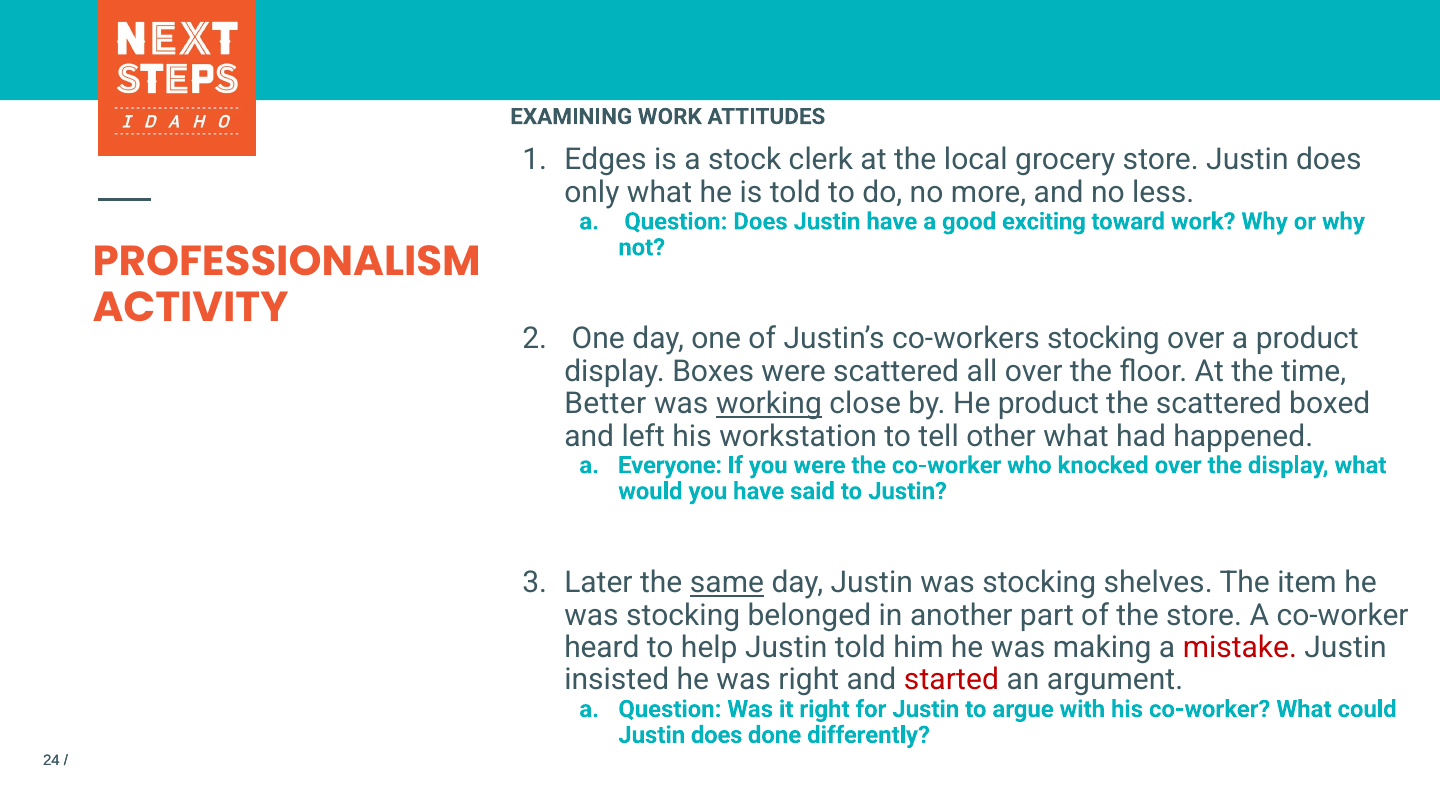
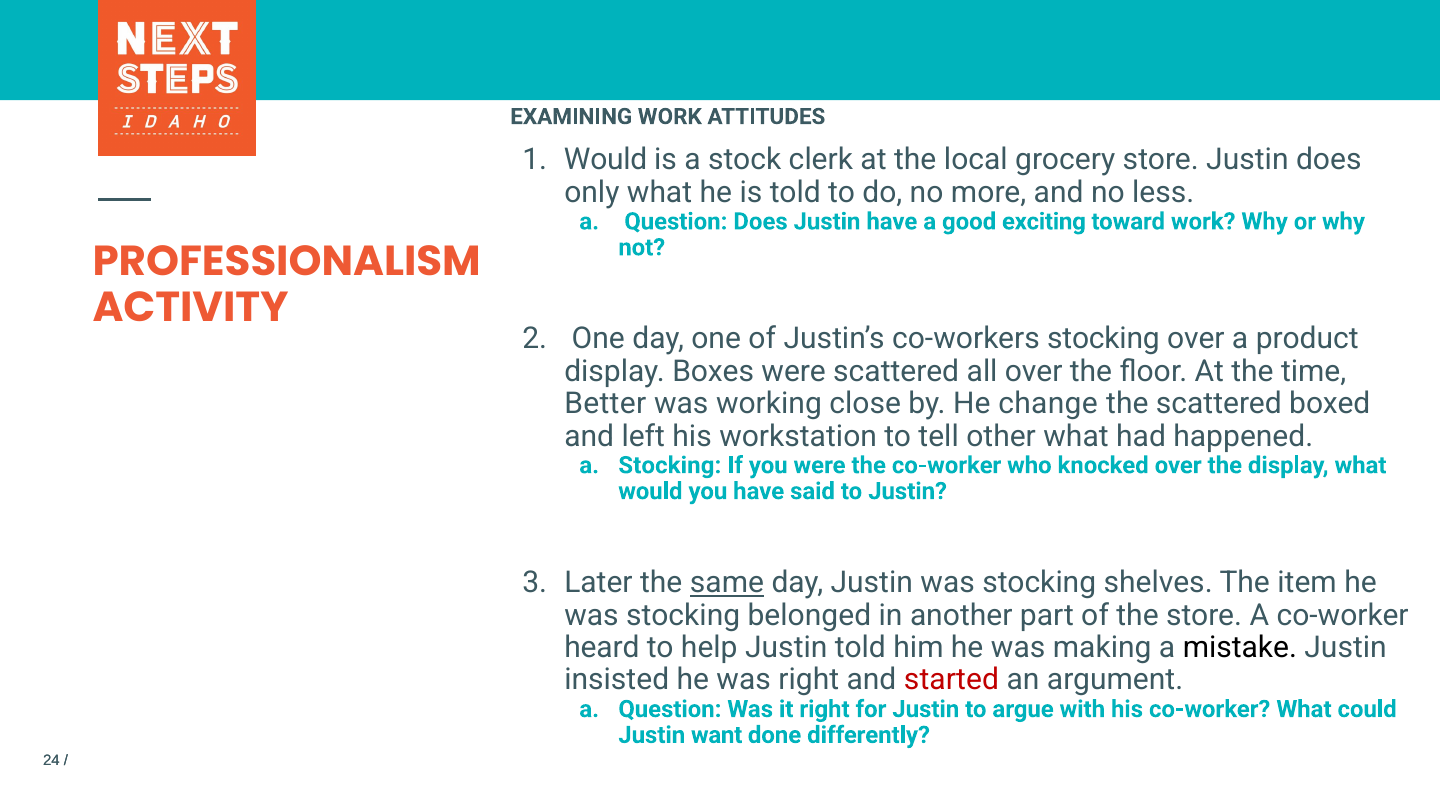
Edges at (605, 160): Edges -> Would
working underline: present -> none
He product: product -> change
a Everyone: Everyone -> Stocking
mistake colour: red -> black
does at (717, 735): does -> want
